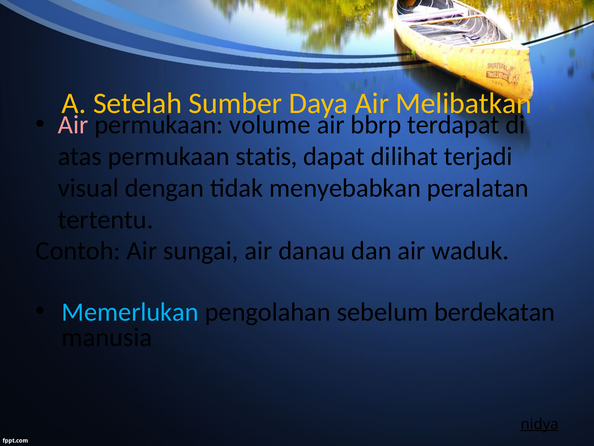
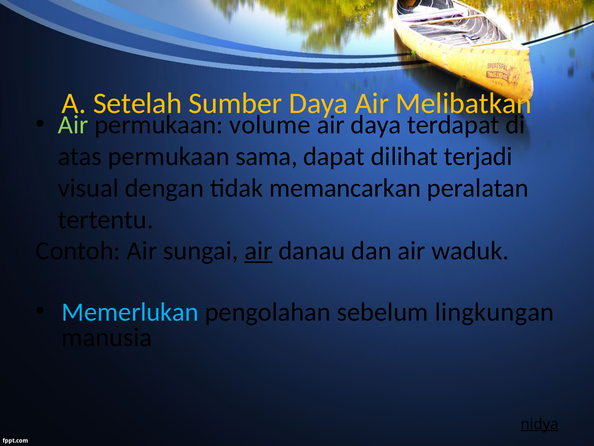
Air at (73, 125) colour: pink -> light green
air bbrp: bbrp -> daya
statis: statis -> sama
menyebabkan: menyebabkan -> memancarkan
air at (258, 251) underline: none -> present
berdekatan: berdekatan -> lingkungan
